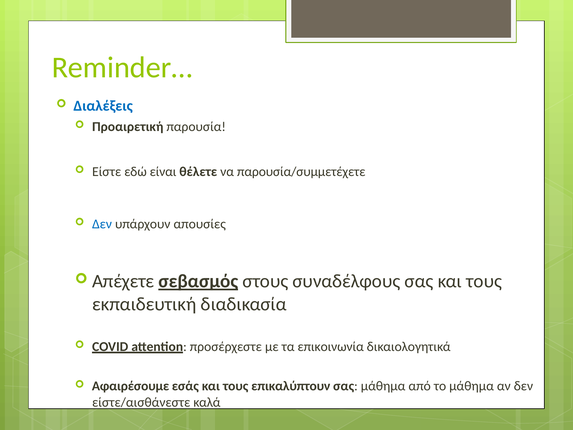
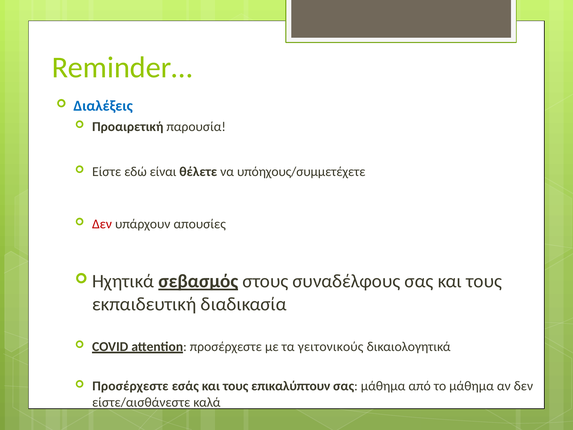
παρουσία/συμμετέχετε: παρουσία/συμμετέχετε -> υπόηχους/συμμετέχετε
Δεν at (102, 224) colour: blue -> red
Απέχετε: Απέχετε -> Ηχητικά
επικοινωνία: επικοινωνία -> γειτονικούς
Αφαιρέσουμε at (131, 386): Αφαιρέσουμε -> Προσέρχεστε
